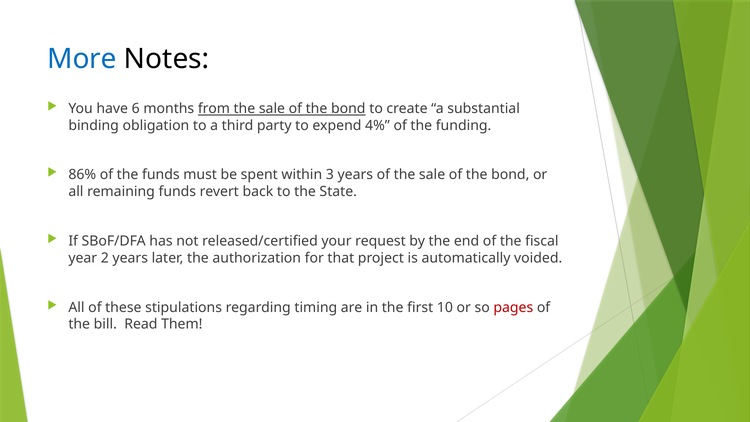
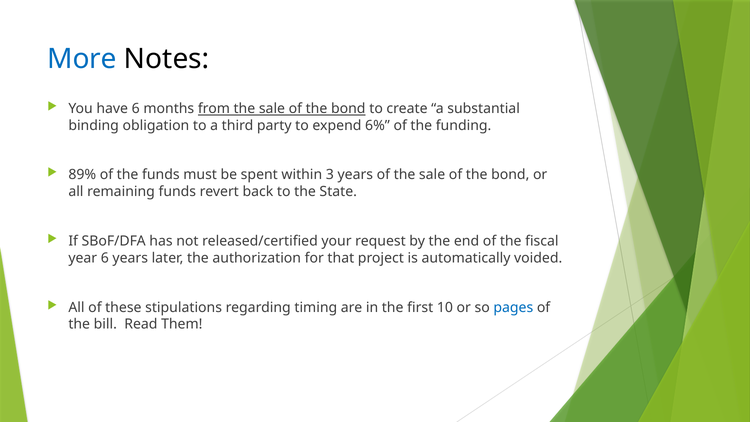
4%: 4% -> 6%
86%: 86% -> 89%
year 2: 2 -> 6
pages colour: red -> blue
